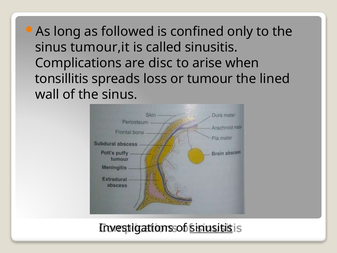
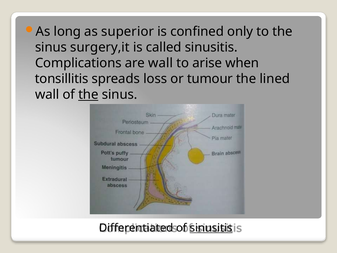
followed: followed -> superior
tumour,it: tumour,it -> surgery,it
are disc: disc -> wall
the at (88, 95) underline: none -> present
Investigations: Investigations -> Differentiated
